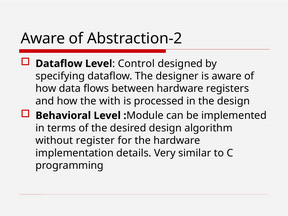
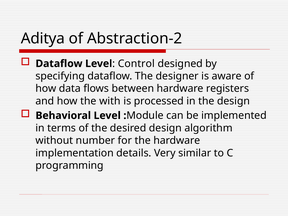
Aware at (43, 38): Aware -> Aditya
register: register -> number
